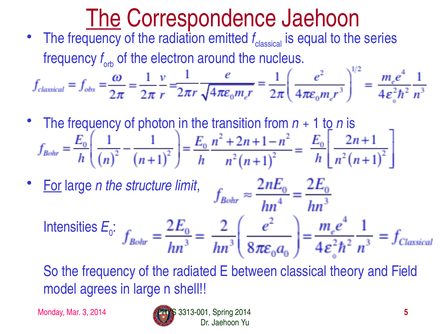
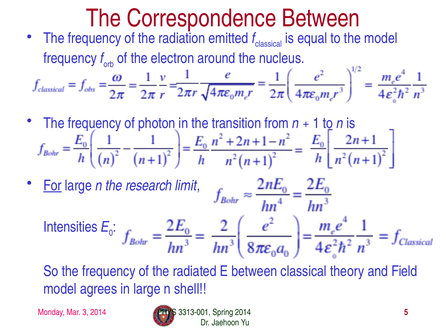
The at (104, 18) underline: present -> none
Correspondence Jaehoon: Jaehoon -> Between
the series: series -> model
structure: structure -> research
